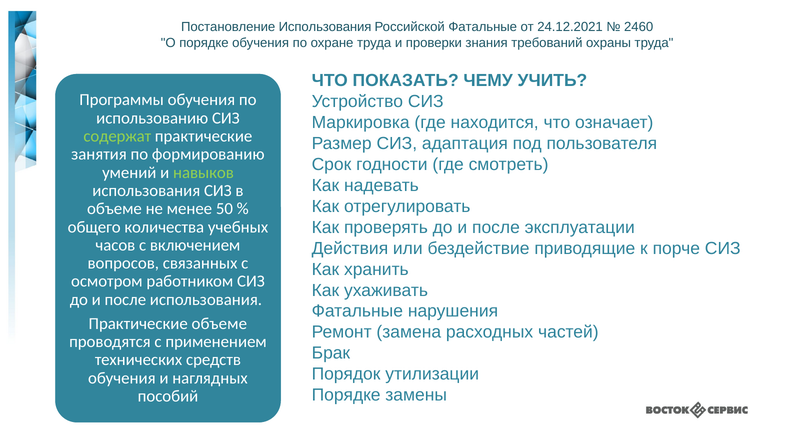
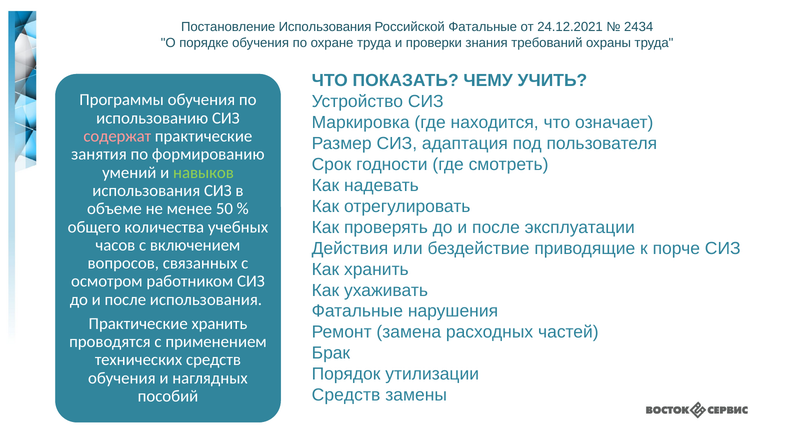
2460: 2460 -> 2434
содержат colour: light green -> pink
Практические объеме: объеме -> хранить
Порядке at (346, 395): Порядке -> Средств
